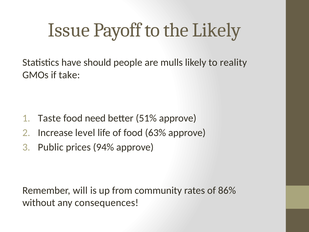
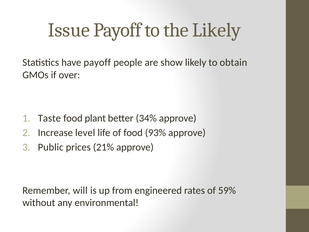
have should: should -> payoff
mulls: mulls -> show
reality: reality -> obtain
take: take -> over
need: need -> plant
51%: 51% -> 34%
63%: 63% -> 93%
94%: 94% -> 21%
community: community -> engineered
86%: 86% -> 59%
consequences: consequences -> environmental
